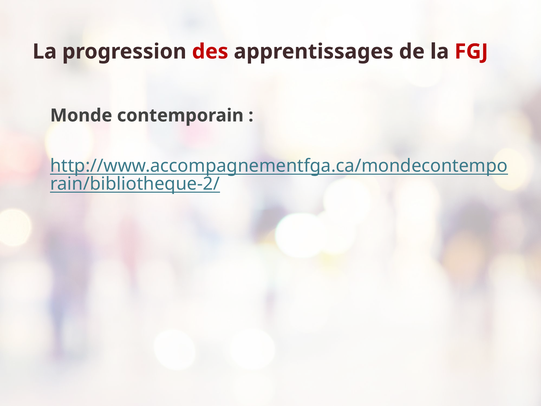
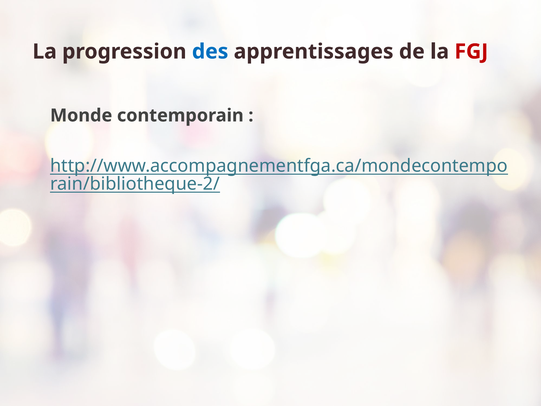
des colour: red -> blue
